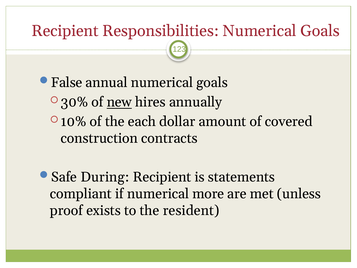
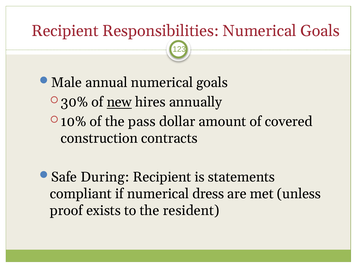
False: False -> Male
each: each -> pass
more: more -> dress
